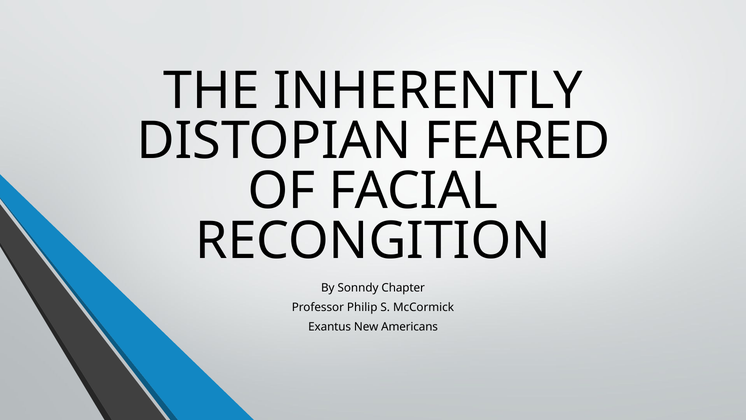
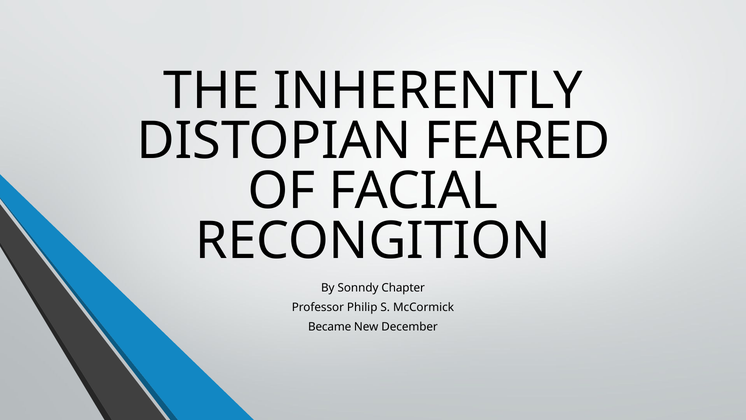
Exantus: Exantus -> Became
Americans: Americans -> December
